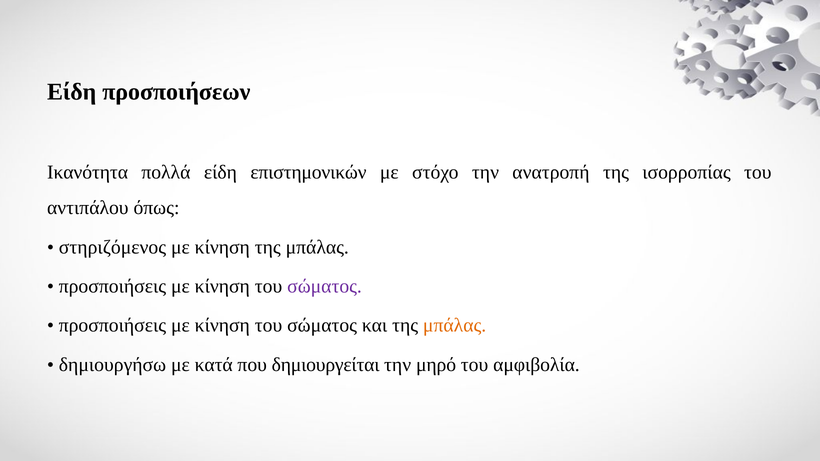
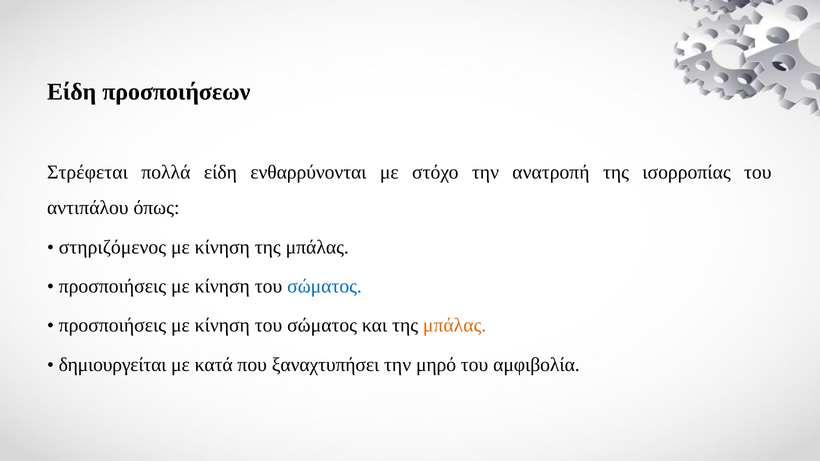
Ικανότητα: Ικανότητα -> Στρέφεται
επιστημονικών: επιστημονικών -> ενθαρρύνονται
σώματος at (325, 286) colour: purple -> blue
δημιουργήσω: δημιουργήσω -> δημιουργείται
δημιουργείται: δημιουργείται -> ξαναχτυπήσει
